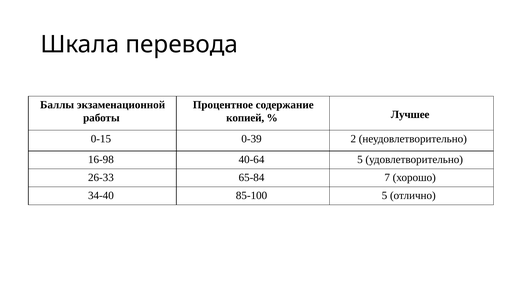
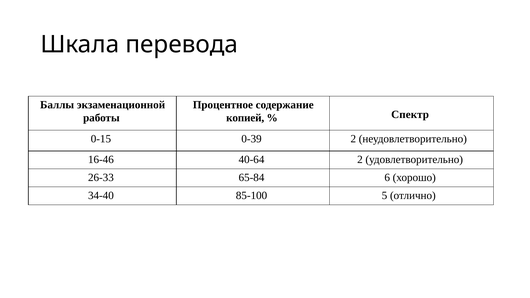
Лучшее: Лучшее -> Спектр
16-98: 16-98 -> 16-46
40-64 5: 5 -> 2
7: 7 -> 6
